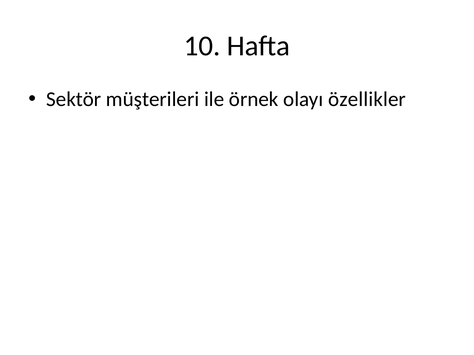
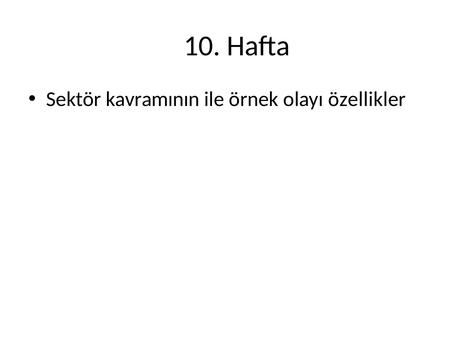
müşterileri: müşterileri -> kavramının
